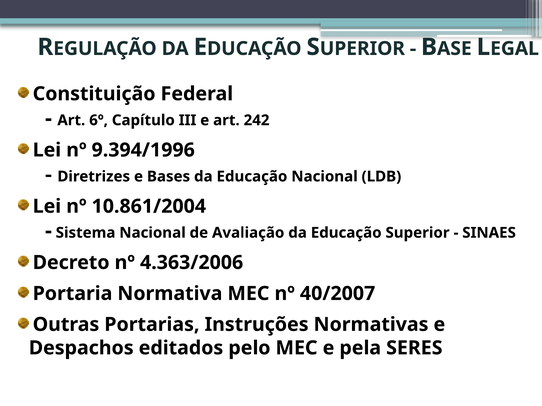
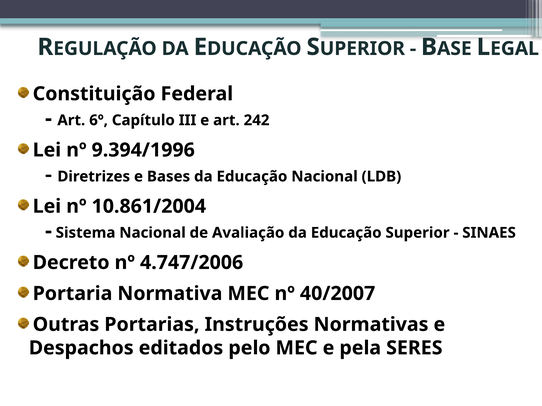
4.363/2006: 4.363/2006 -> 4.747/2006
